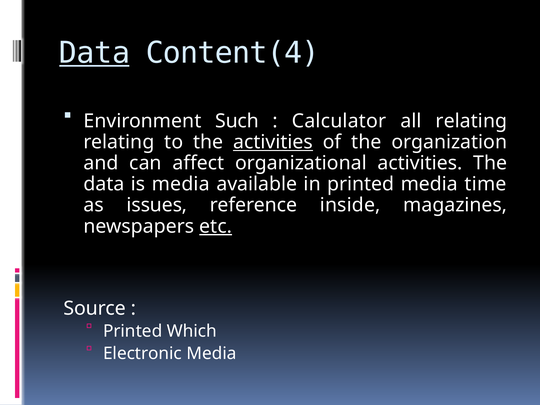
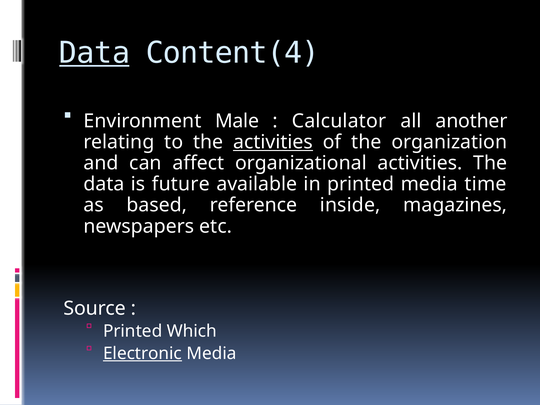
Such: Such -> Male
all relating: relating -> another
is media: media -> future
issues: issues -> based
etc underline: present -> none
Electronic underline: none -> present
